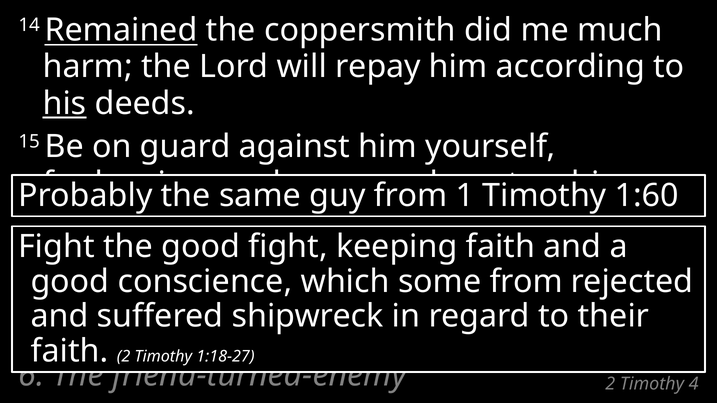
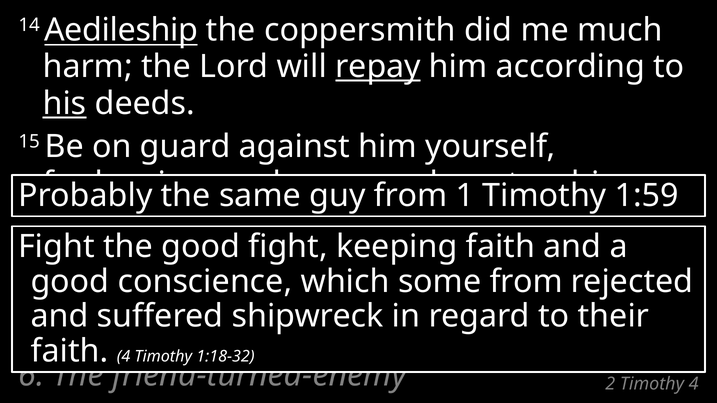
Remained: Remained -> Aedileship
repay underline: none -> present
1:60: 1:60 -> 1:59
faith 2: 2 -> 4
1:18-27: 1:18-27 -> 1:18-32
